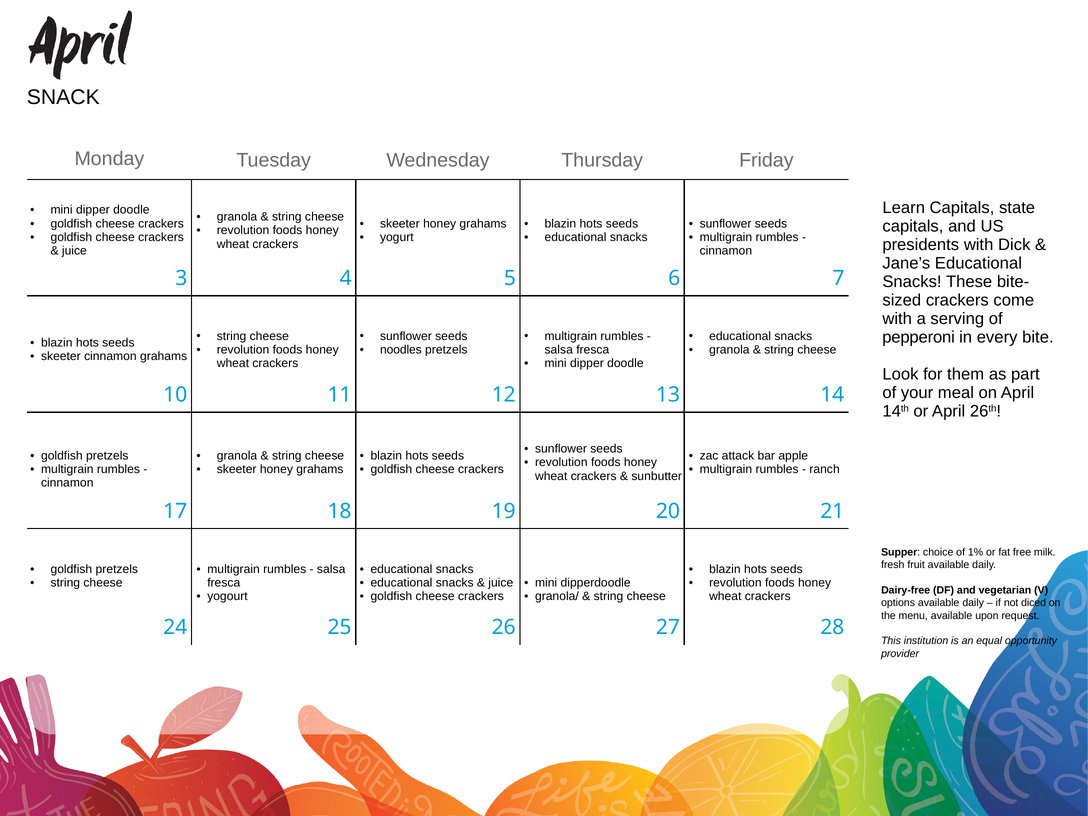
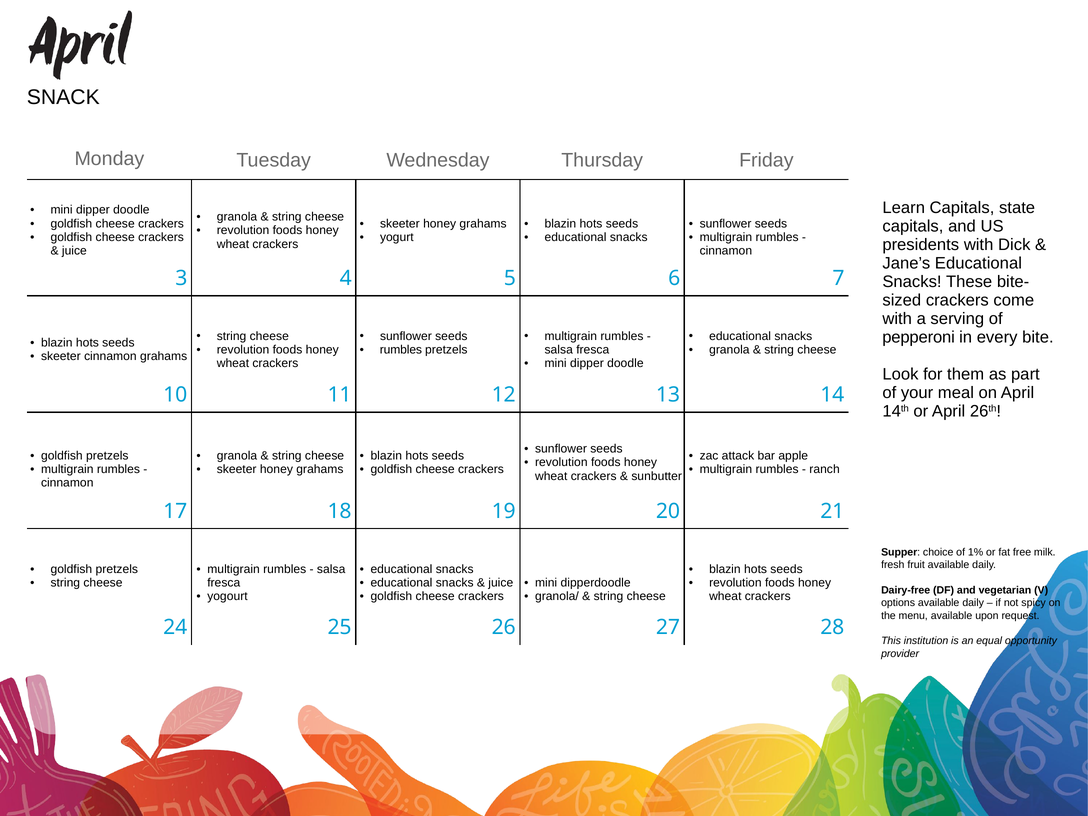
noodles at (401, 350): noodles -> rumbles
diced: diced -> spicy
